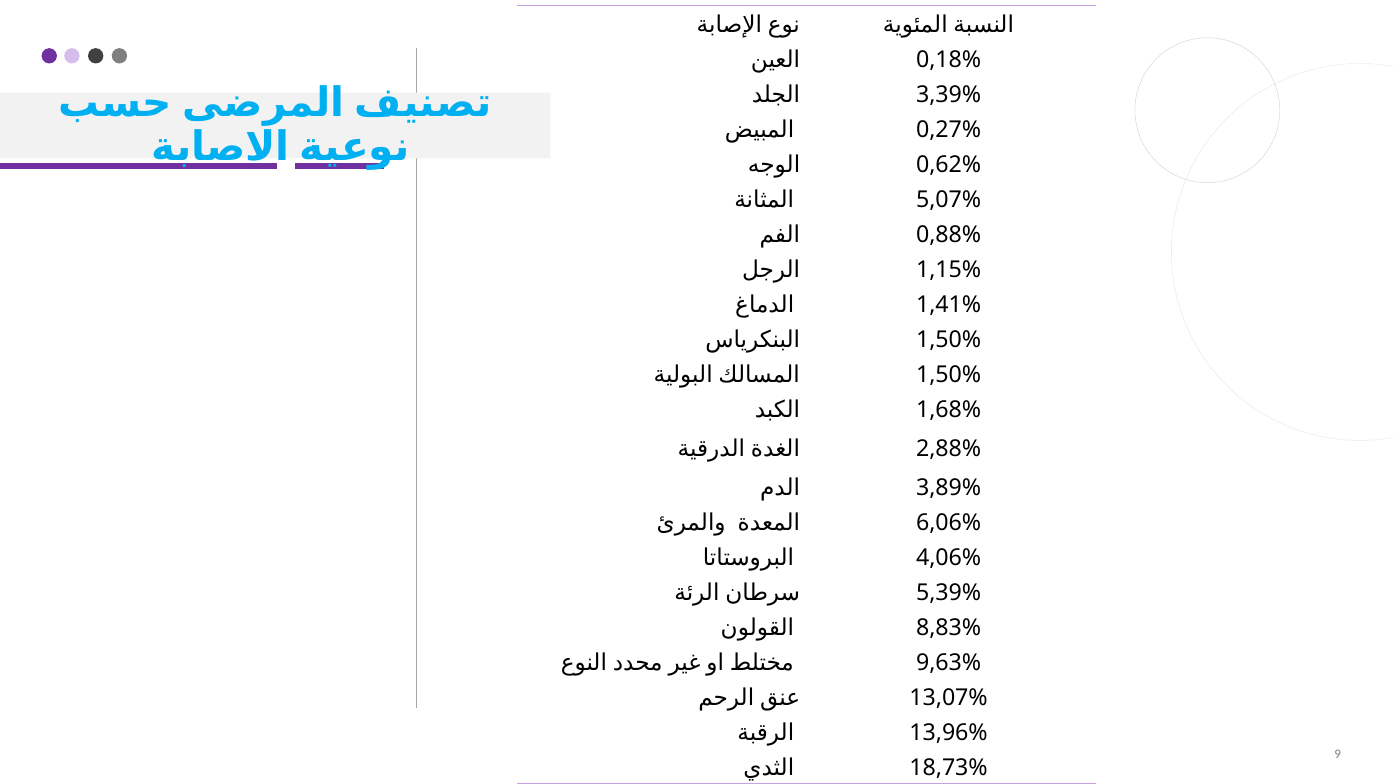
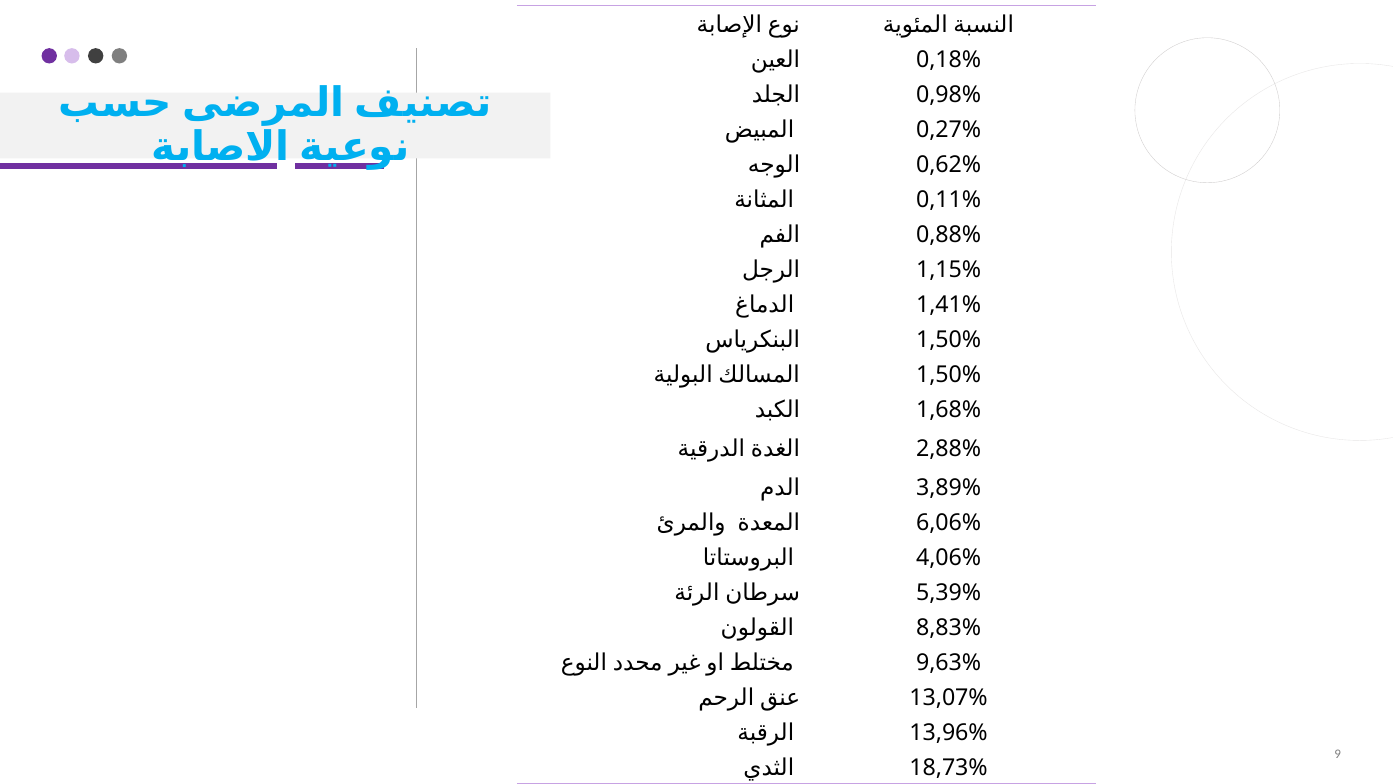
3,39%: 3,39% -> 0,98%
5,07%: 5,07% -> 0,11%
